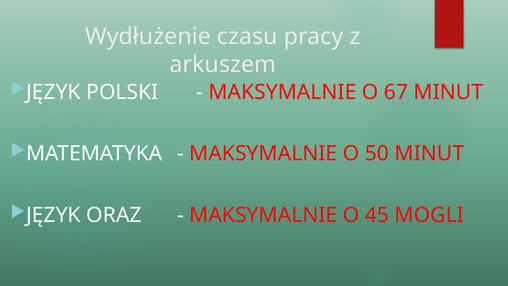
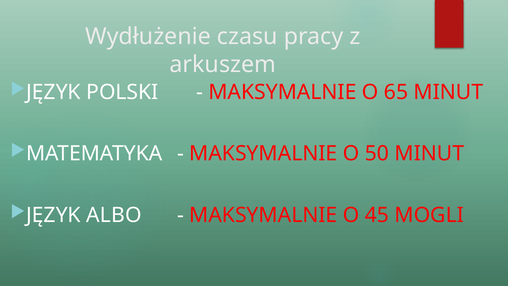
67: 67 -> 65
ORAZ: ORAZ -> ALBO
